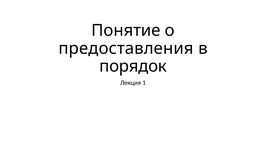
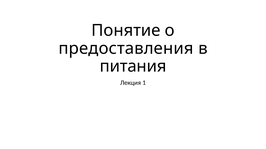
порядок: порядок -> питания
